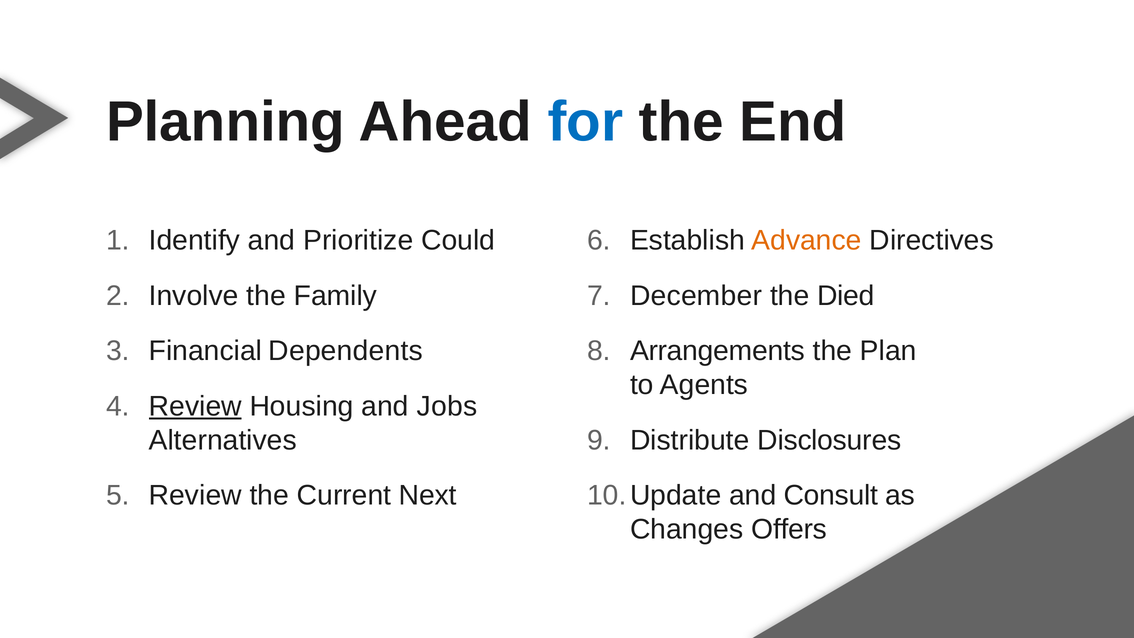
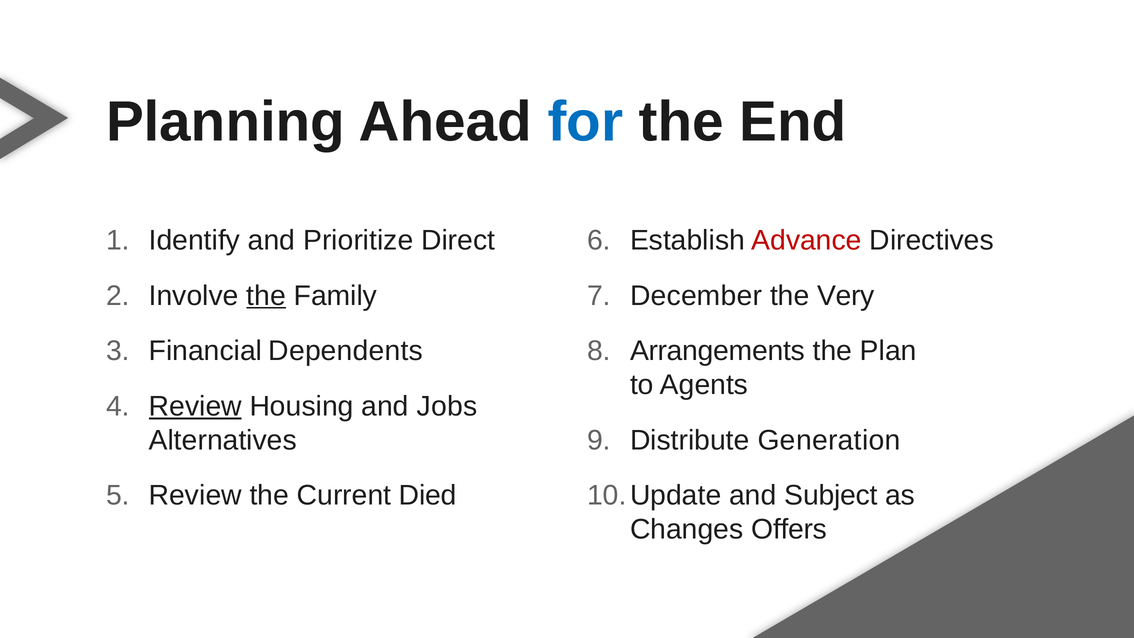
Could: Could -> Direct
Advance colour: orange -> red
the at (266, 296) underline: none -> present
Died: Died -> Very
Disclosures: Disclosures -> Generation
Next: Next -> Died
Consult: Consult -> Subject
